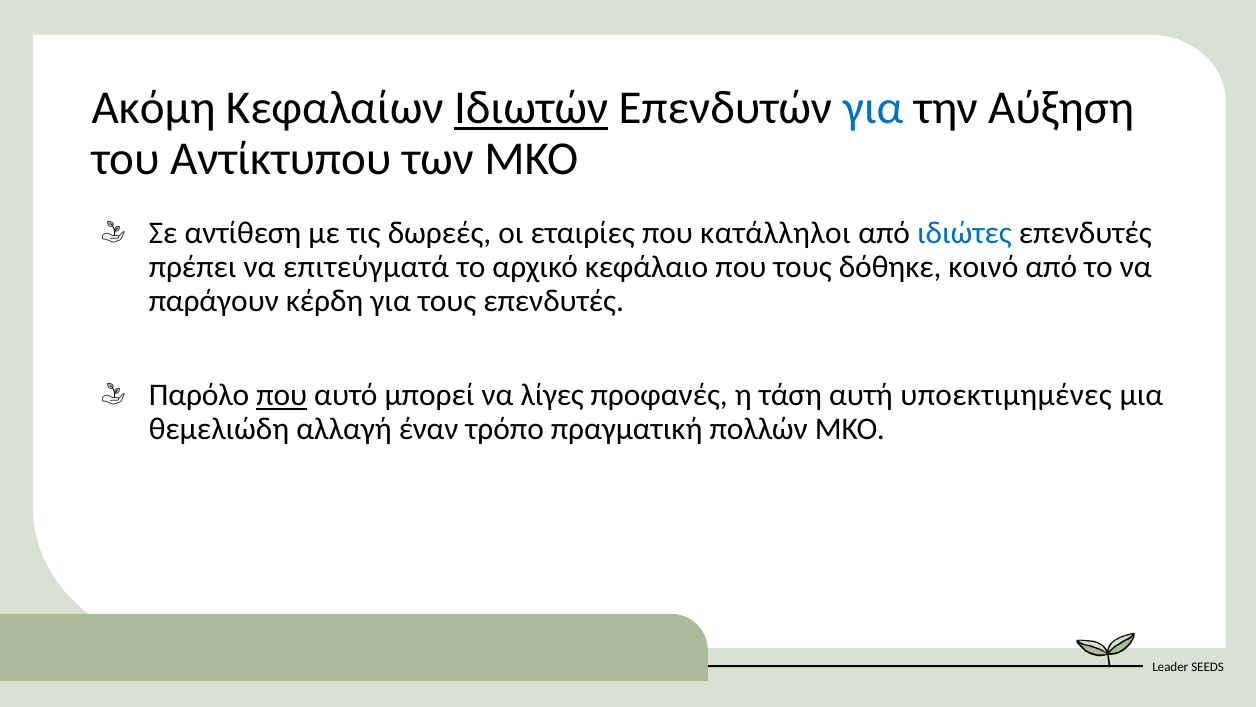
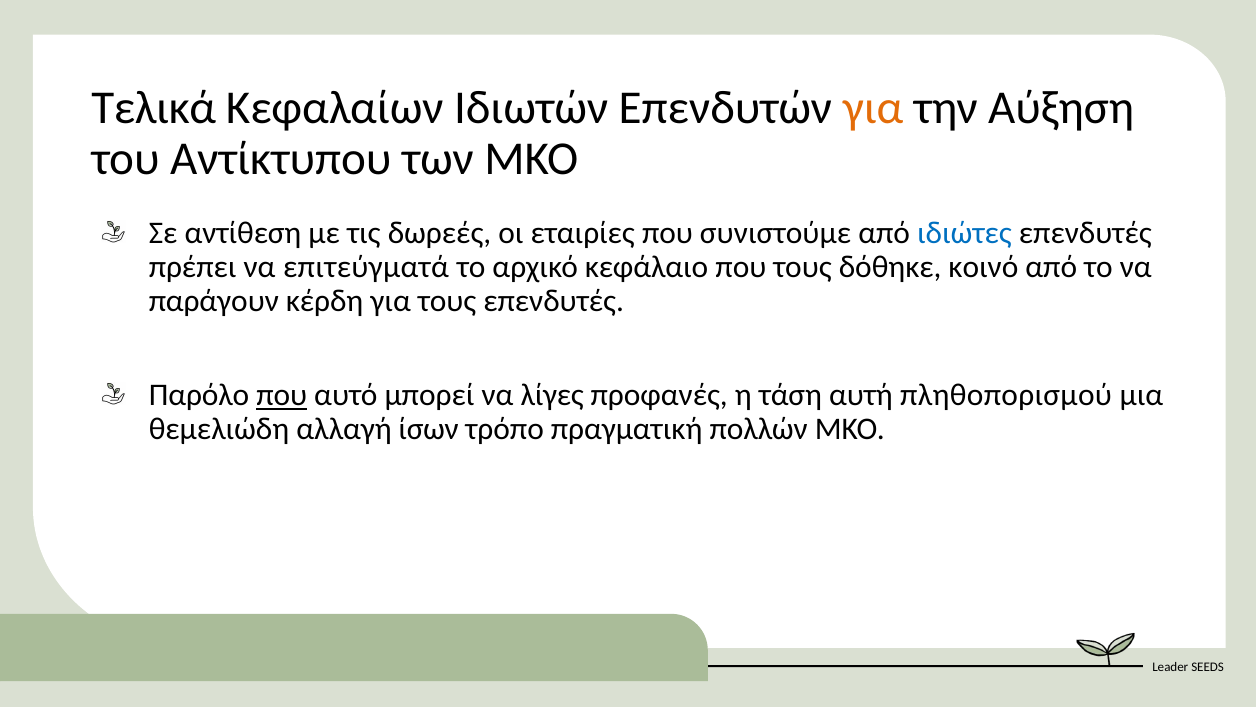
Ακόμη: Ακόμη -> Τελικά
Ιδιωτών underline: present -> none
για at (873, 108) colour: blue -> orange
κατάλληλοι: κατάλληλοι -> συνιστούμε
υποεκτιμημένες: υποεκτιμημένες -> πληθοπορισμού
έναν: έναν -> ίσων
